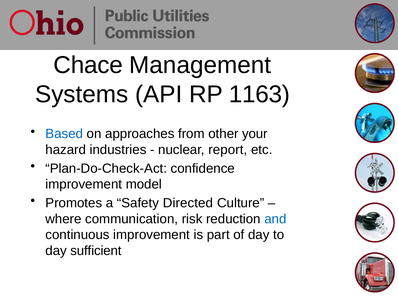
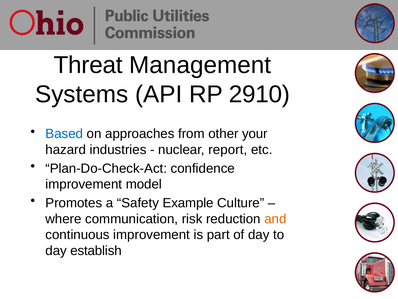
Chace: Chace -> Threat
1163: 1163 -> 2910
Directed: Directed -> Example
and colour: blue -> orange
sufficient: sufficient -> establish
